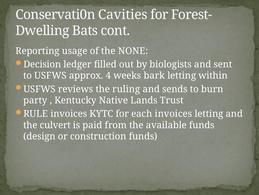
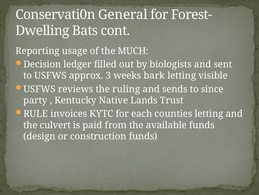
Cavities: Cavities -> General
NONE: NONE -> MUCH
4: 4 -> 3
within: within -> visible
burn: burn -> since
each invoices: invoices -> counties
